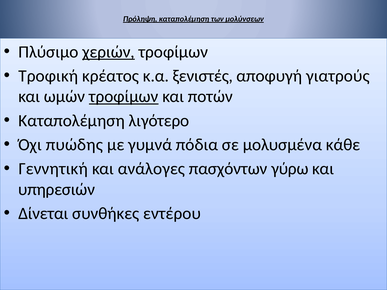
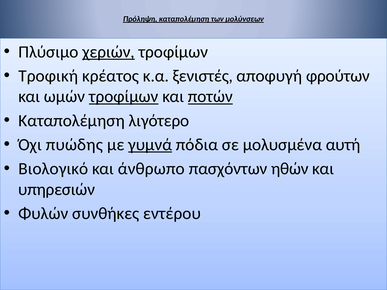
γιατρούς: γιατρούς -> φρούτων
ποτών underline: none -> present
γυμνά underline: none -> present
κάθε: κάθε -> αυτή
Γεννητική: Γεννητική -> Βιολογικό
ανάλογες: ανάλογες -> άνθρωπο
γύρω: γύρω -> ηθών
Δίνεται: Δίνεται -> Φυλών
